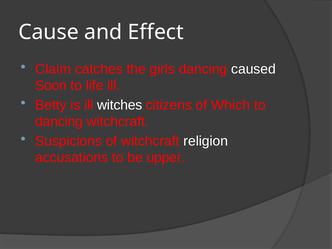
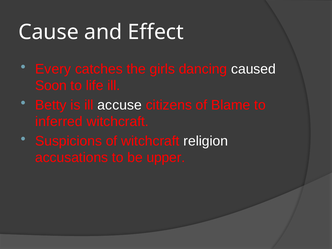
Claim: Claim -> Every
witches: witches -> accuse
Which: Which -> Blame
dancing at (59, 122): dancing -> inferred
